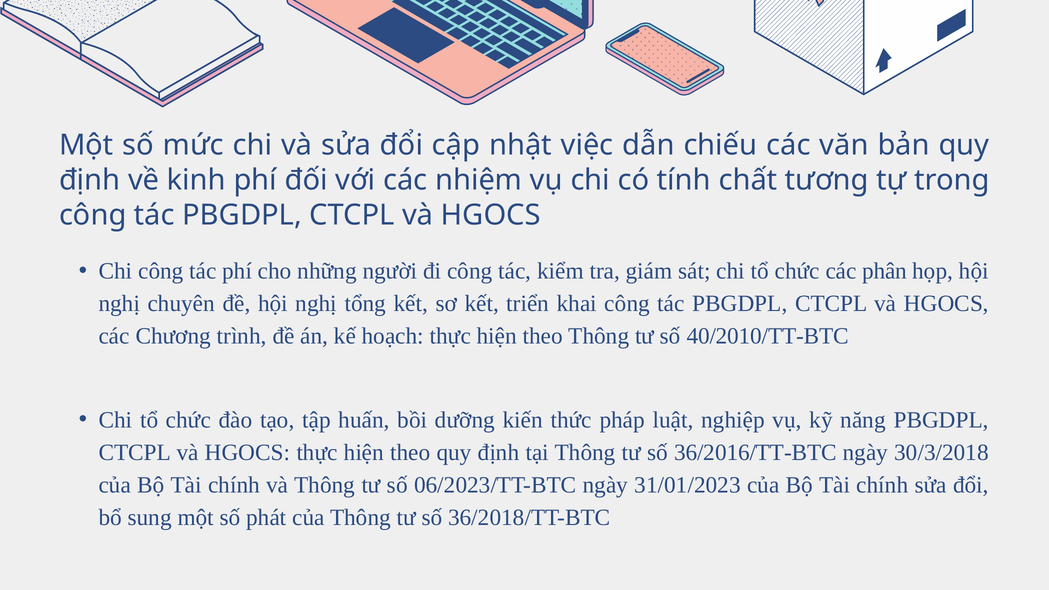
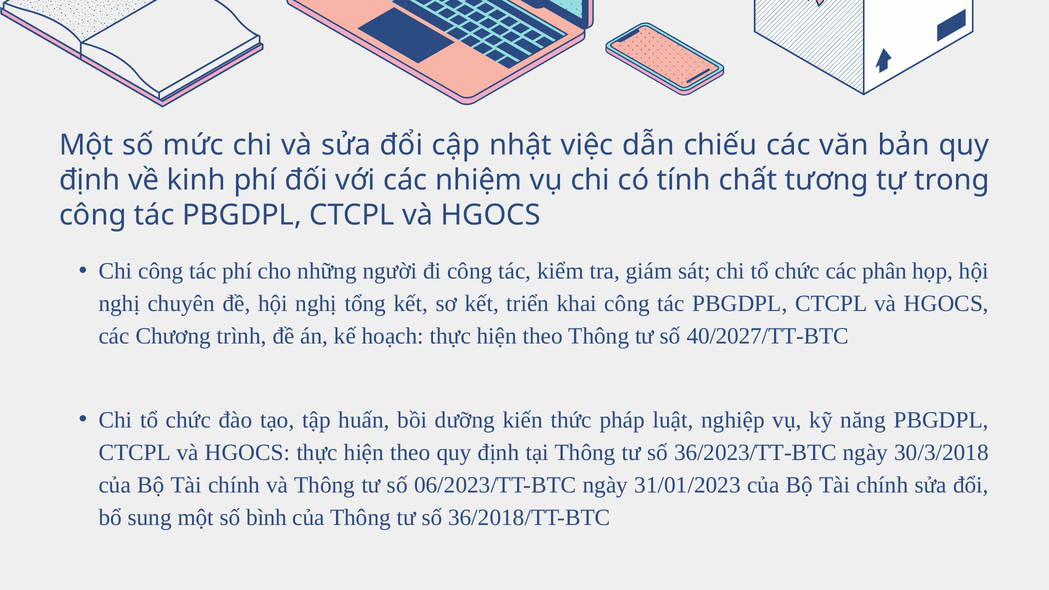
40/2010/TT-BTC: 40/2010/TT-BTC -> 40/2027/TT-BTC
36/2016/TT-BTC: 36/2016/TT-BTC -> 36/2023/TT-BTC
phát: phát -> bình
